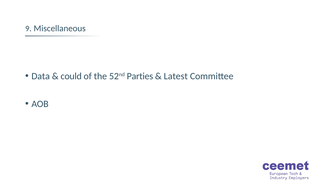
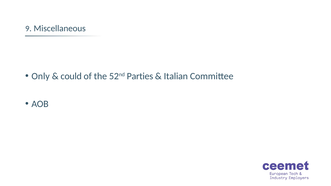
Data: Data -> Only
Latest: Latest -> Italian
